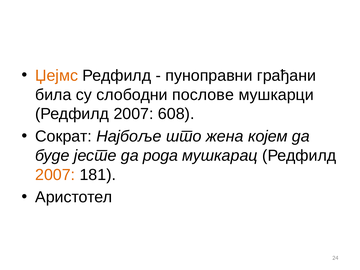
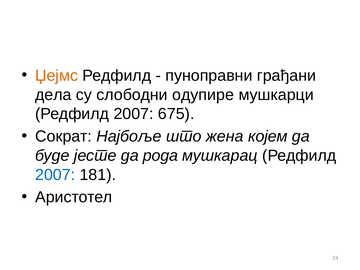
била: била -> дела
послове: послове -> одупире
608: 608 -> 675
2007 at (55, 175) colour: orange -> blue
